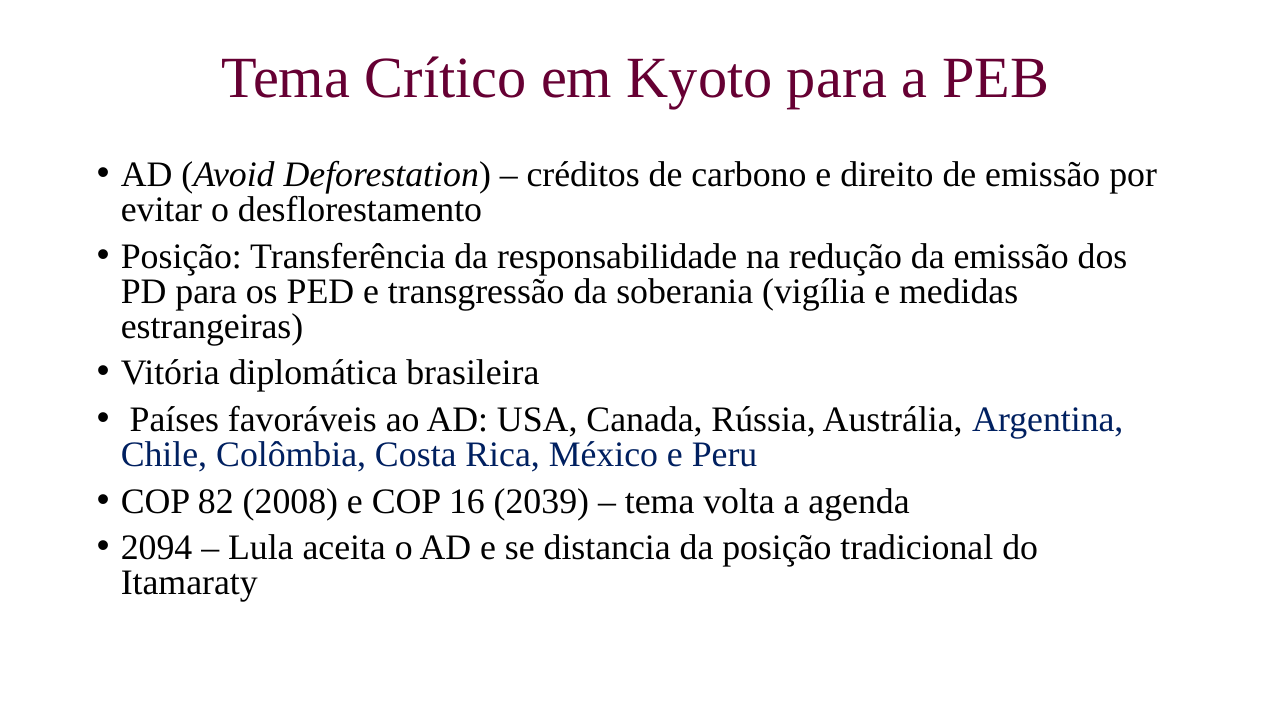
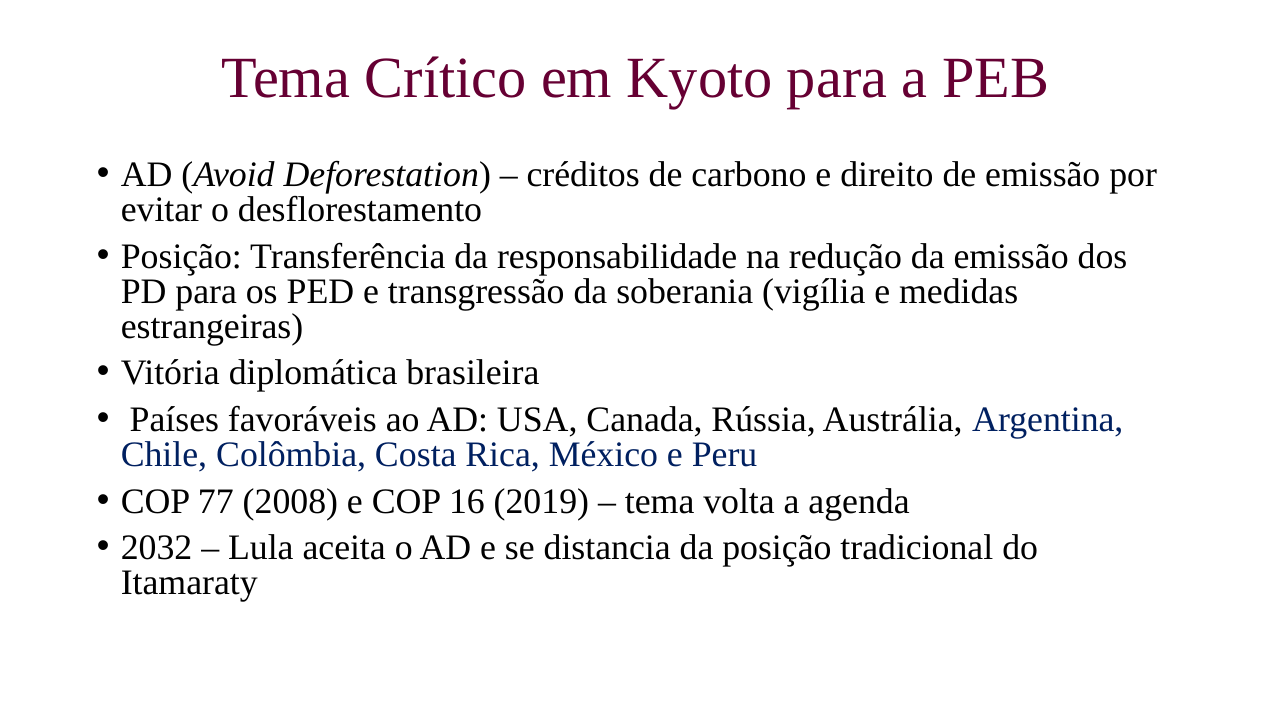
82: 82 -> 77
2039: 2039 -> 2019
2094: 2094 -> 2032
